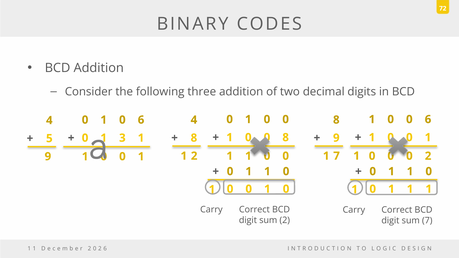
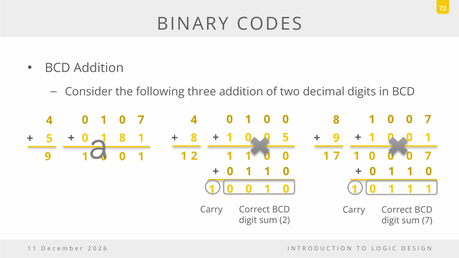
6 at (428, 119): 6 -> 7
6 at (141, 120): 6 -> 7
1 8: 8 -> 5
3 at (122, 138): 3 -> 8
2 at (428, 156): 2 -> 7
